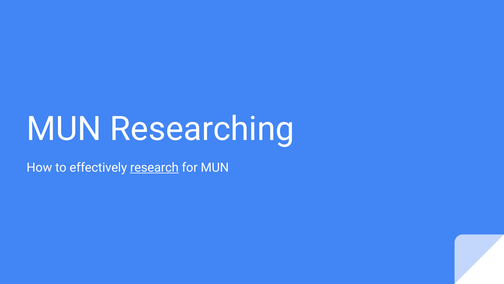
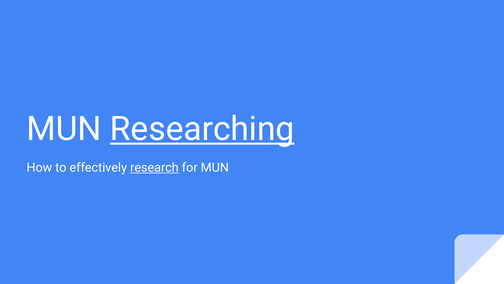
Researching underline: none -> present
